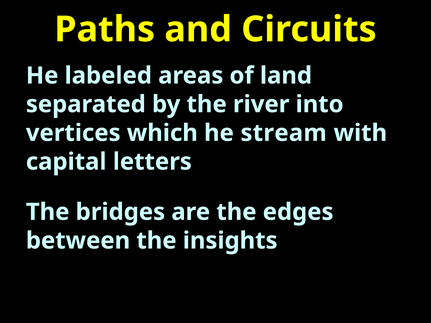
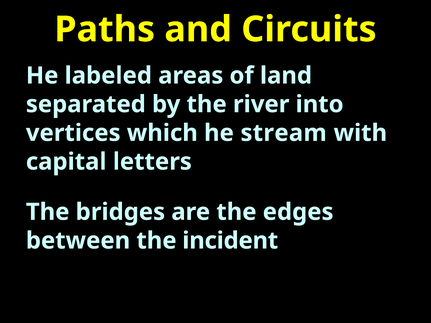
insights: insights -> incident
